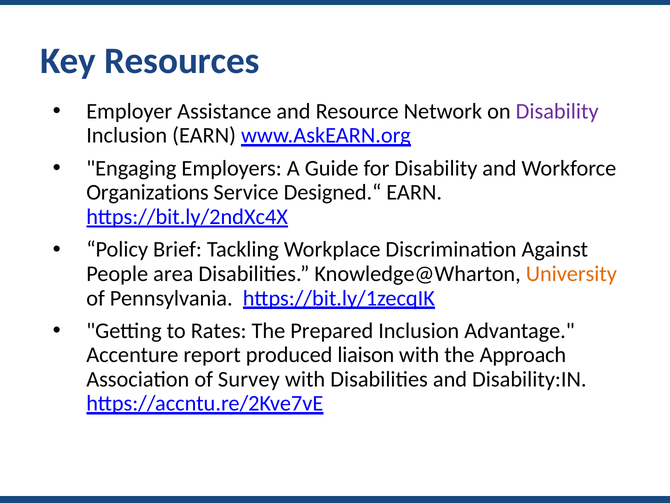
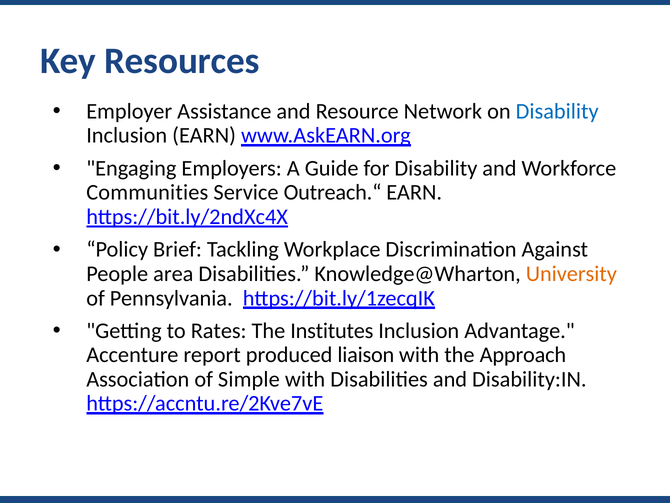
Disability at (557, 111) colour: purple -> blue
Organizations: Organizations -> Communities
Designed.“: Designed.“ -> Outreach.“
Prepared: Prepared -> Institutes
Survey: Survey -> Simple
